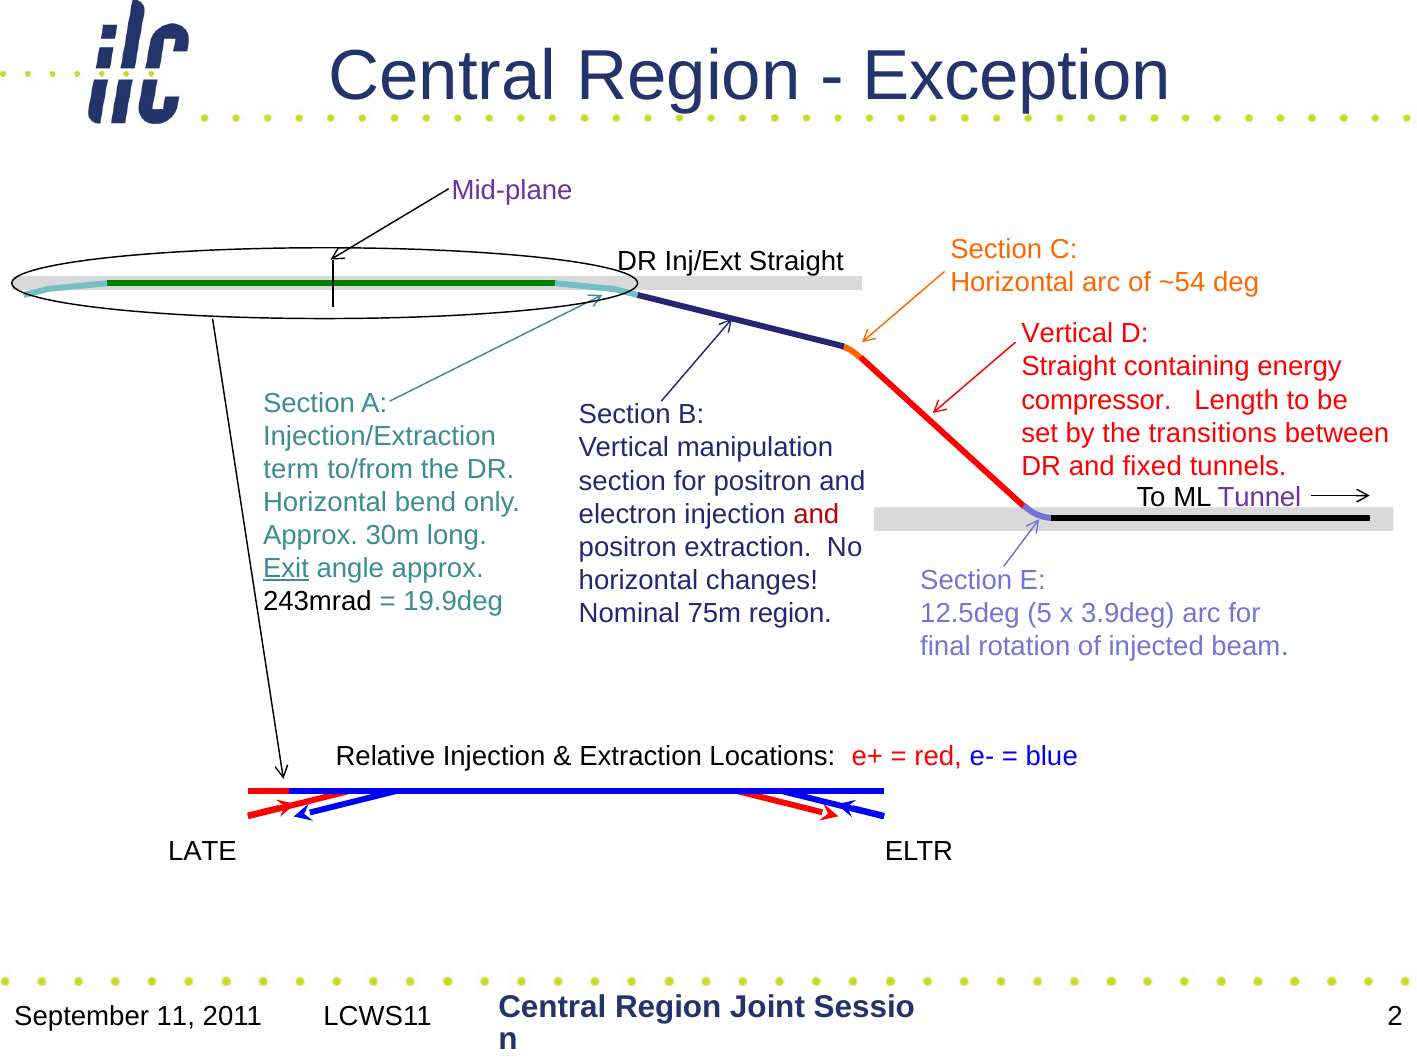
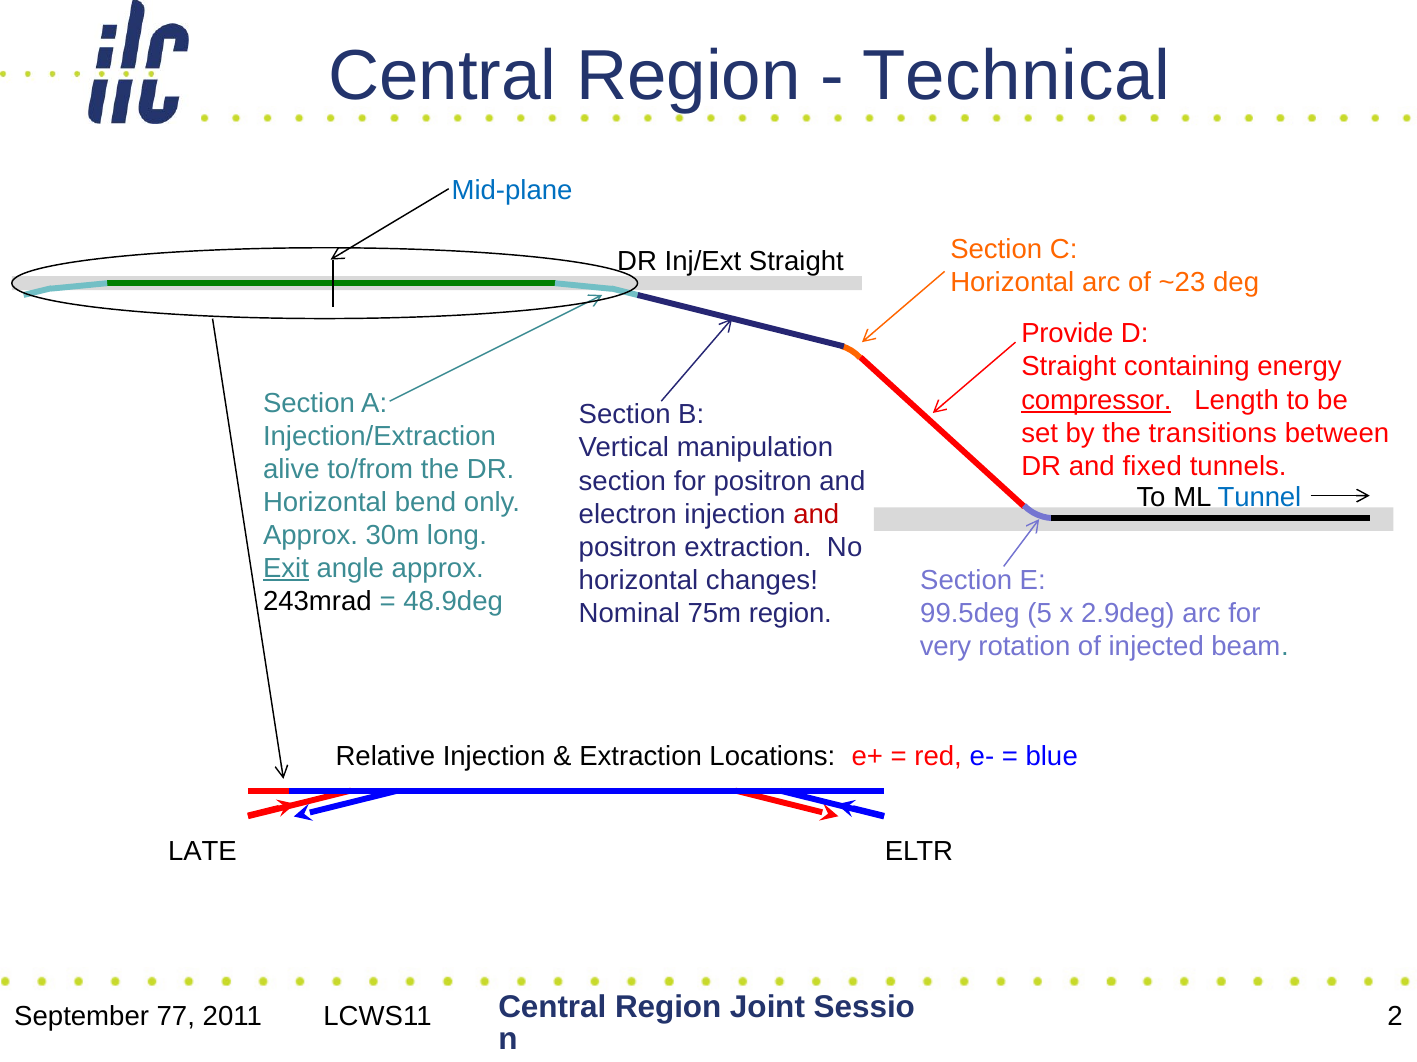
Exception: Exception -> Technical
Mid-plane colour: purple -> blue
~54: ~54 -> ~23
Vertical at (1067, 334): Vertical -> Provide
compressor underline: none -> present
term: term -> alive
Tunnel colour: purple -> blue
19.9deg: 19.9deg -> 48.9deg
12.5deg: 12.5deg -> 99.5deg
3.9deg: 3.9deg -> 2.9deg
final: final -> very
11: 11 -> 77
